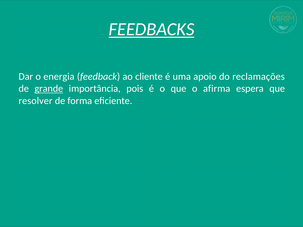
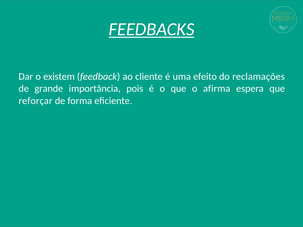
energia: energia -> existem
apoio: apoio -> efeito
grande underline: present -> none
resolver: resolver -> reforçar
